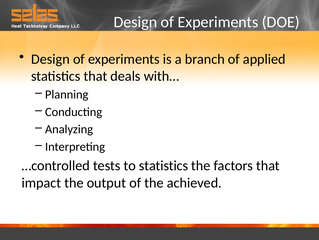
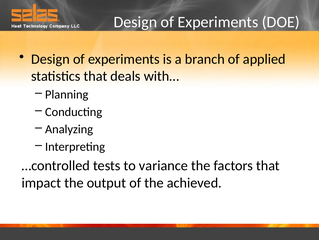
to statistics: statistics -> variance
